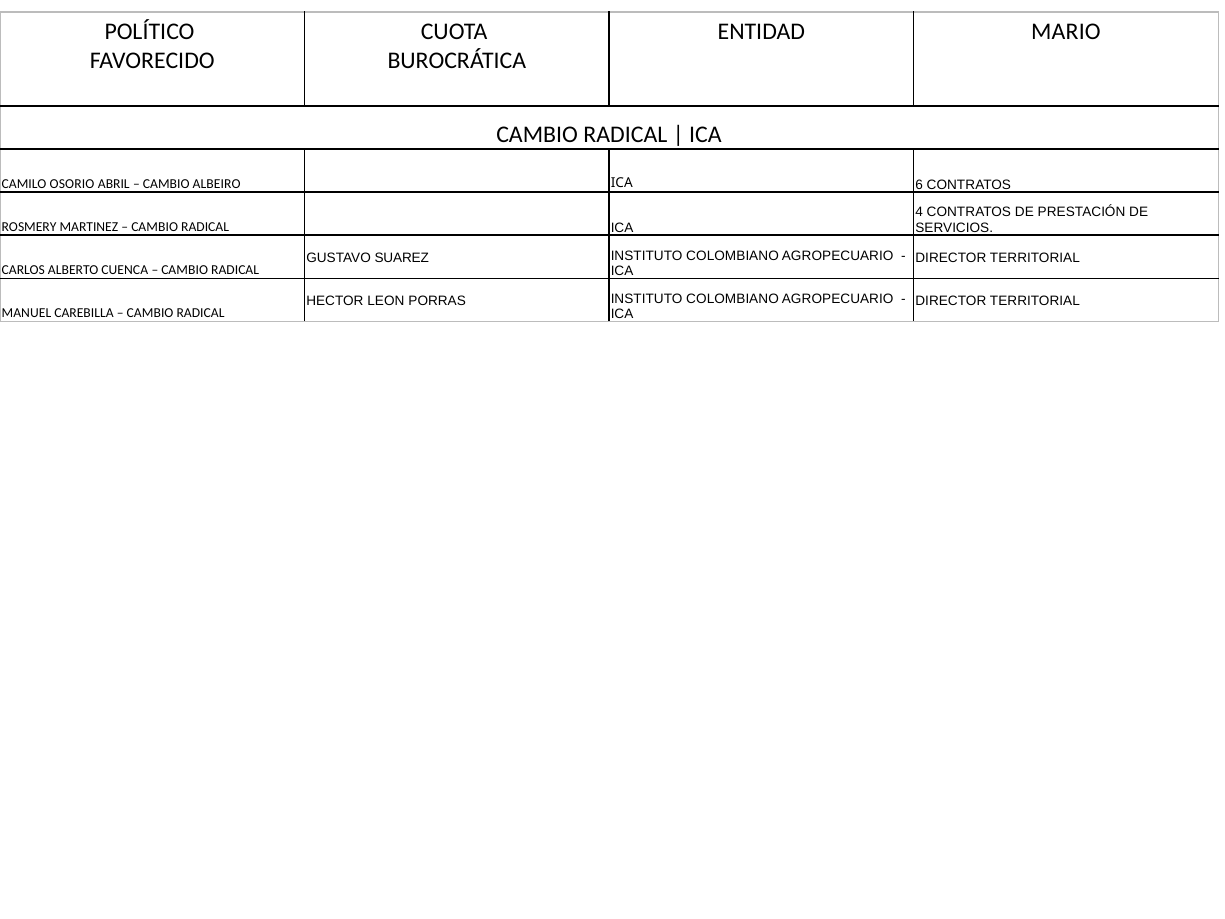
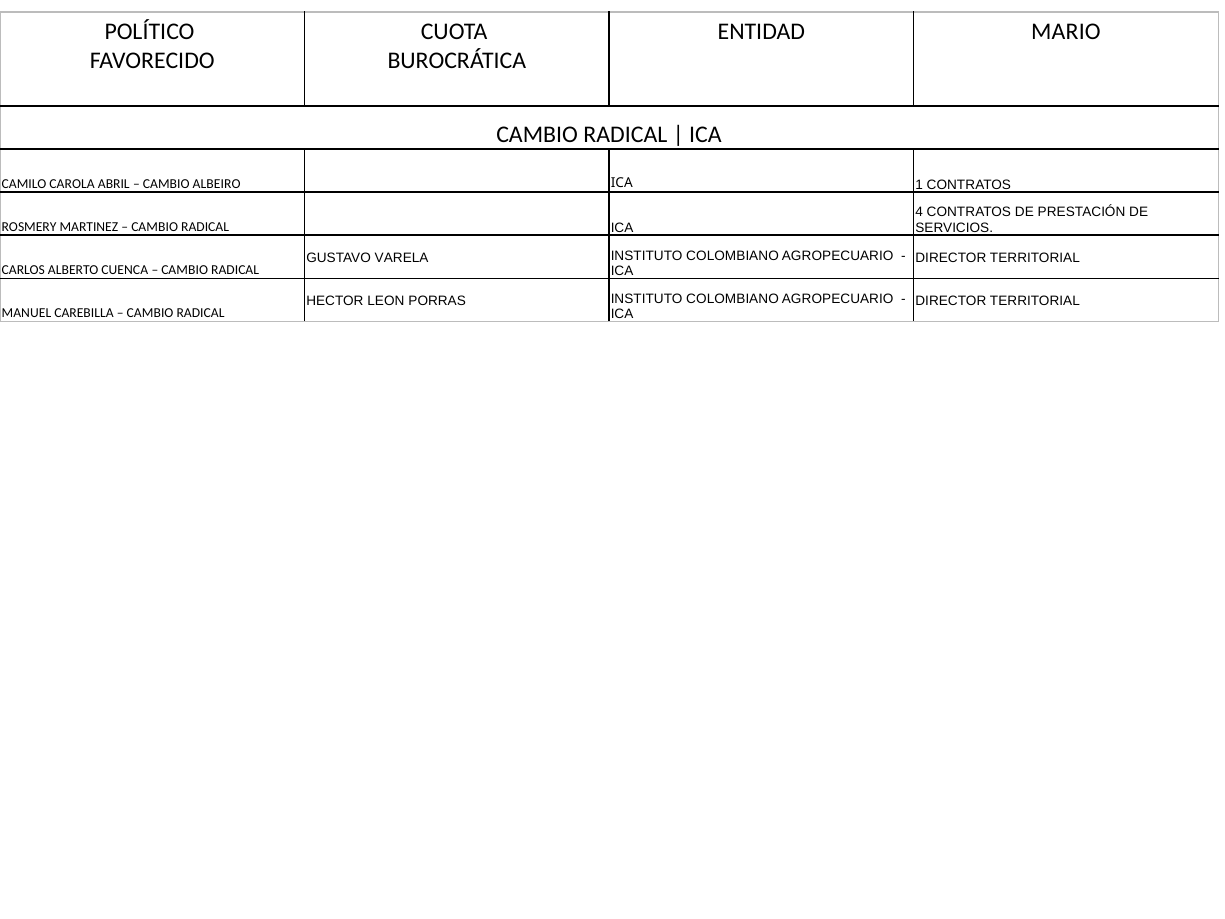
OSORIO: OSORIO -> CAROLA
6: 6 -> 1
SUAREZ: SUAREZ -> VARELA
